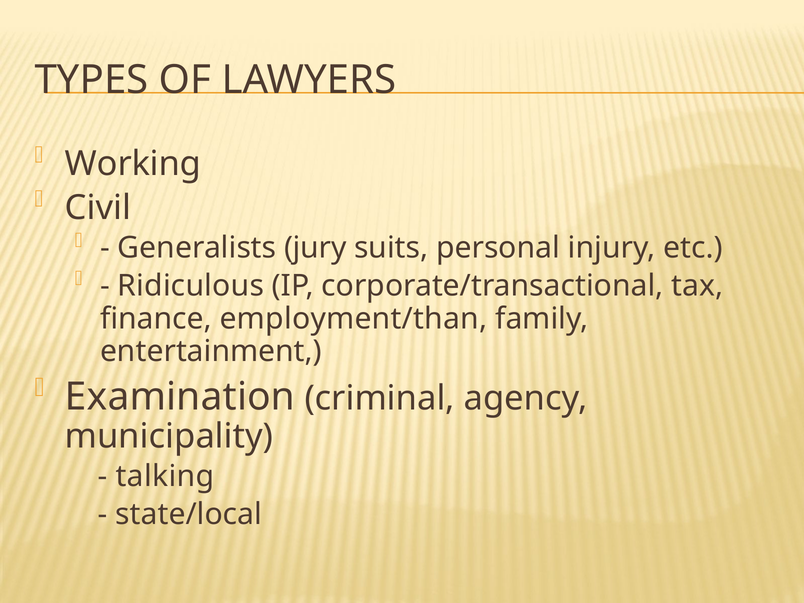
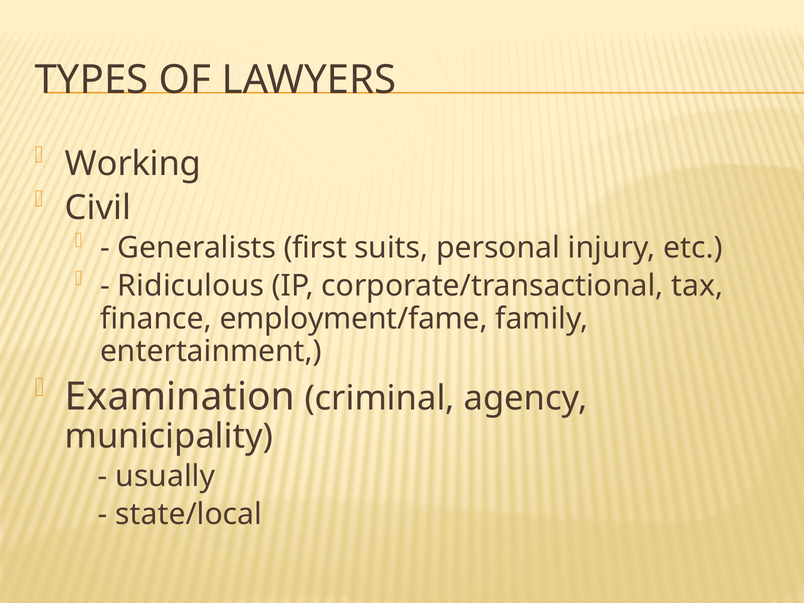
jury: jury -> first
employment/than: employment/than -> employment/fame
talking: talking -> usually
